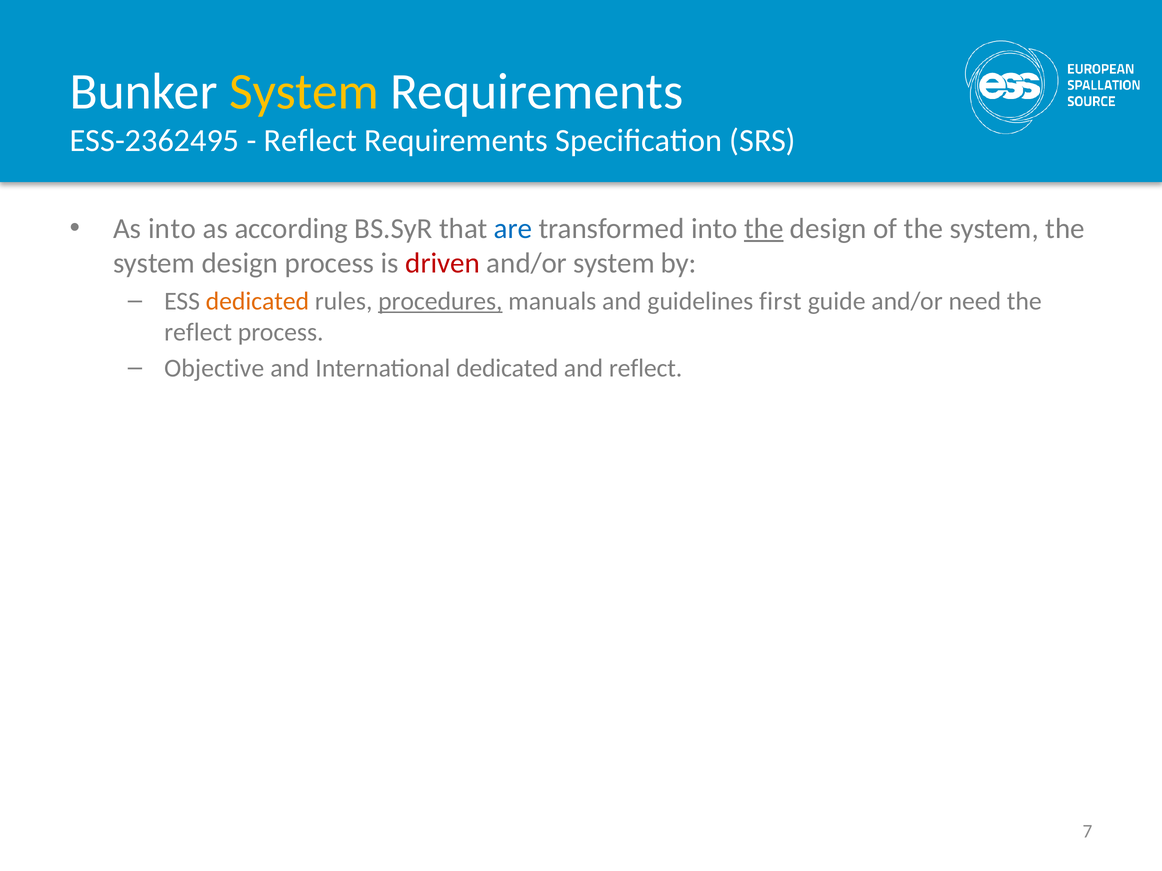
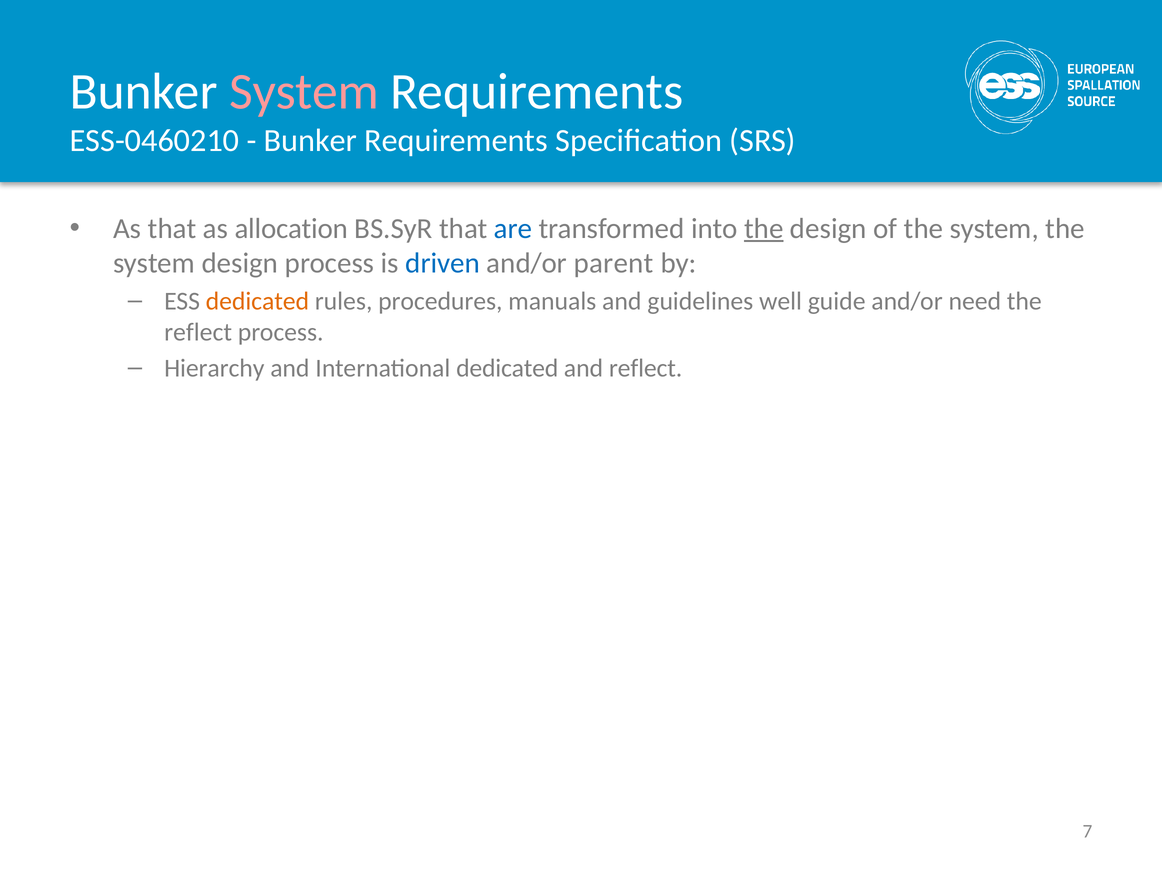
System at (304, 92) colour: yellow -> pink
ESS-2362495: ESS-2362495 -> ESS-0460210
Reflect at (310, 141): Reflect -> Bunker
As into: into -> that
according: according -> allocation
driven colour: red -> blue
and/or system: system -> parent
procedures underline: present -> none
first: first -> well
Objective: Objective -> Hierarchy
